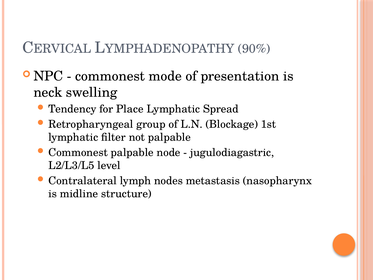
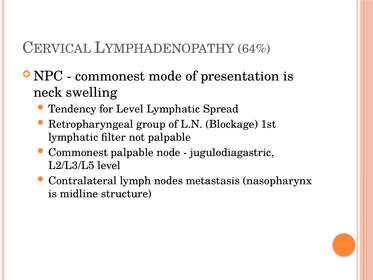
90%: 90% -> 64%
for Place: Place -> Level
